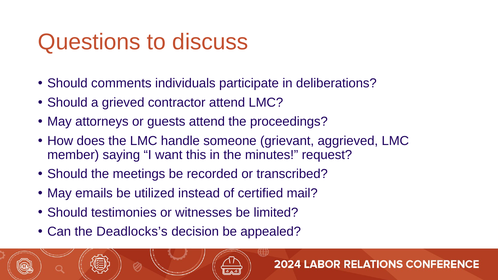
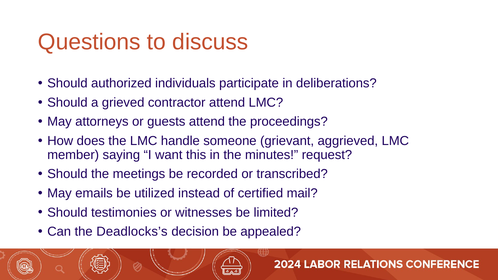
comments: comments -> authorized
